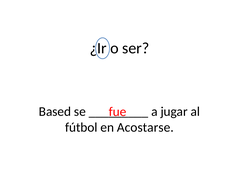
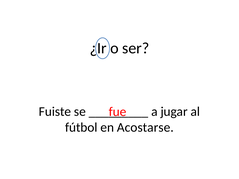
Based: Based -> Fuiste
